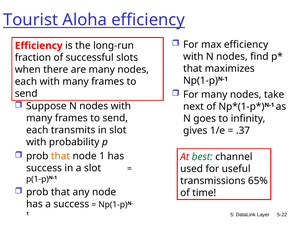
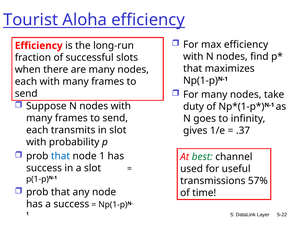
next: next -> duty
that at (60, 156) colour: orange -> blue
65%: 65% -> 57%
